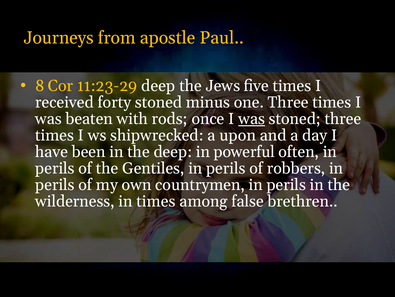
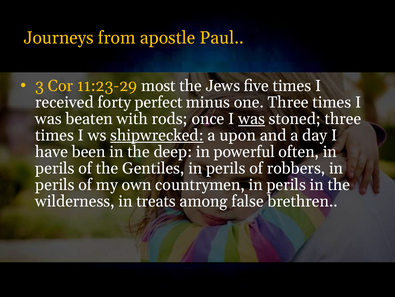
8: 8 -> 3
11:23-29 deep: deep -> most
forty stoned: stoned -> perfect
shipwrecked underline: none -> present
in times: times -> treats
